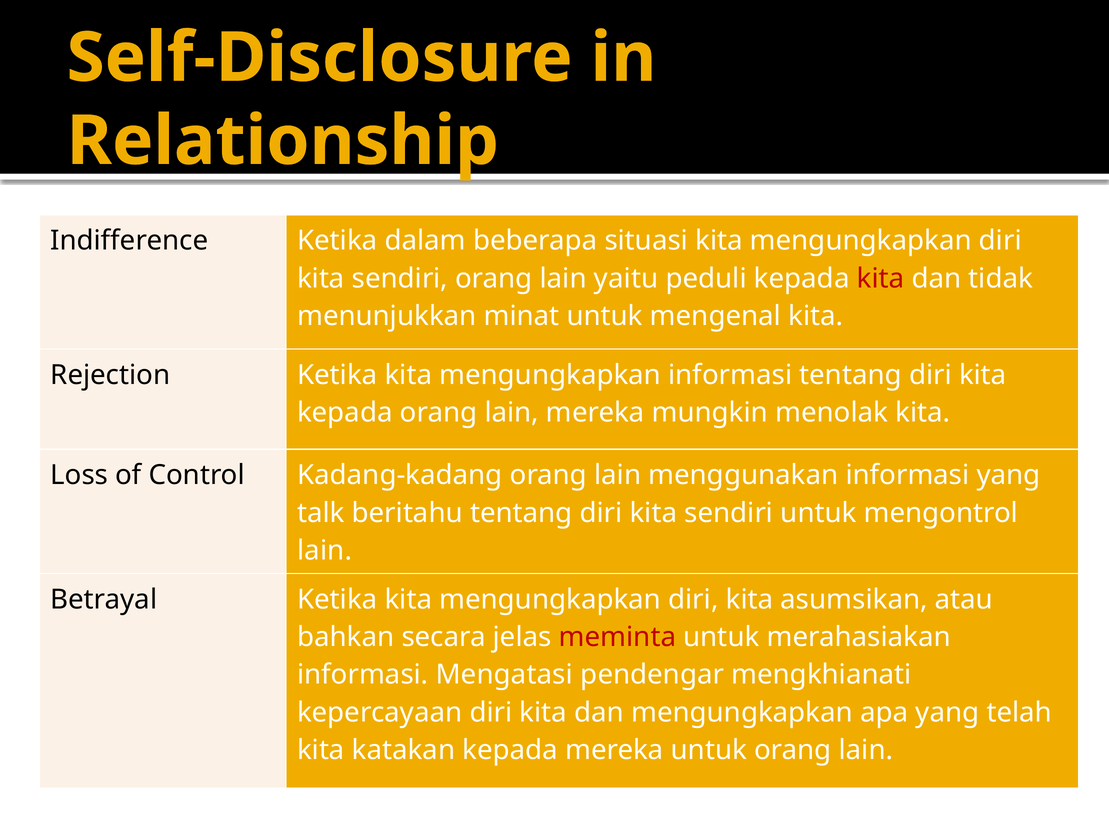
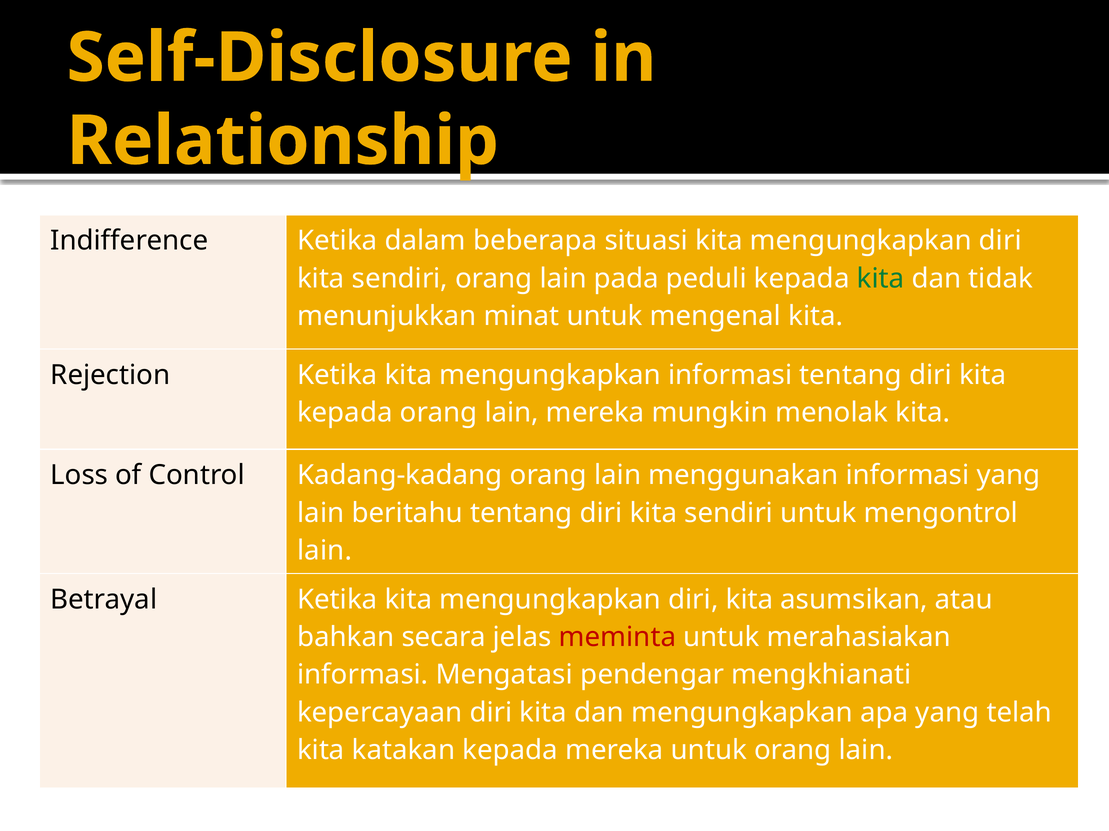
yaitu: yaitu -> pada
kita at (881, 279) colour: red -> green
talk at (321, 513): talk -> lain
